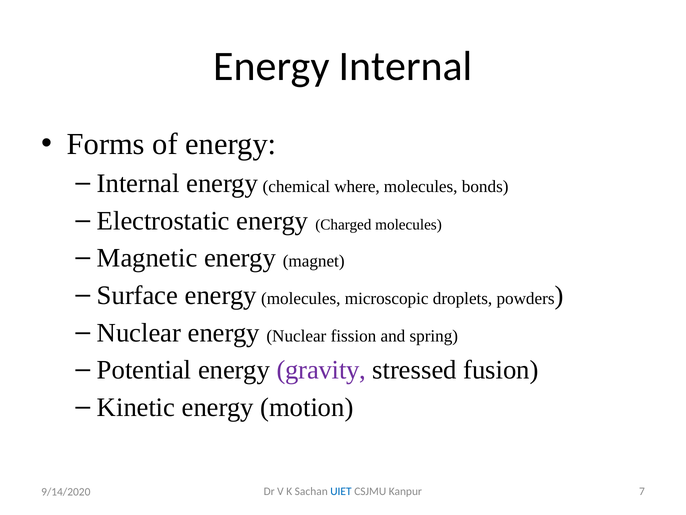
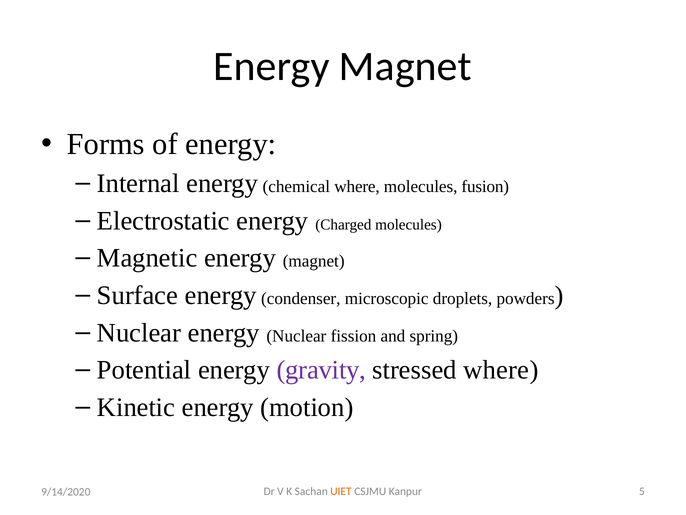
Internal at (406, 66): Internal -> Magnet
bonds: bonds -> fusion
energy molecules: molecules -> condenser
stressed fusion: fusion -> where
UIET colour: blue -> orange
7: 7 -> 5
